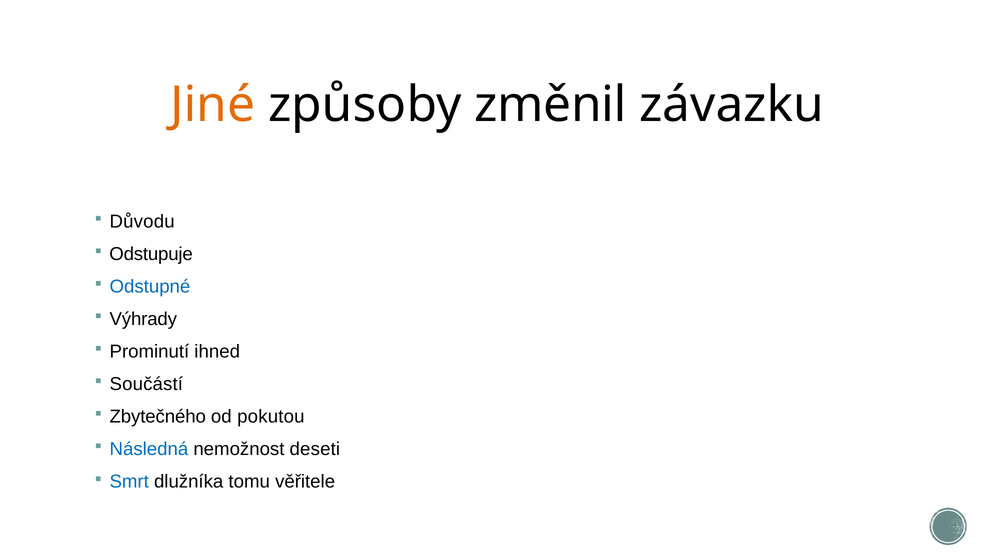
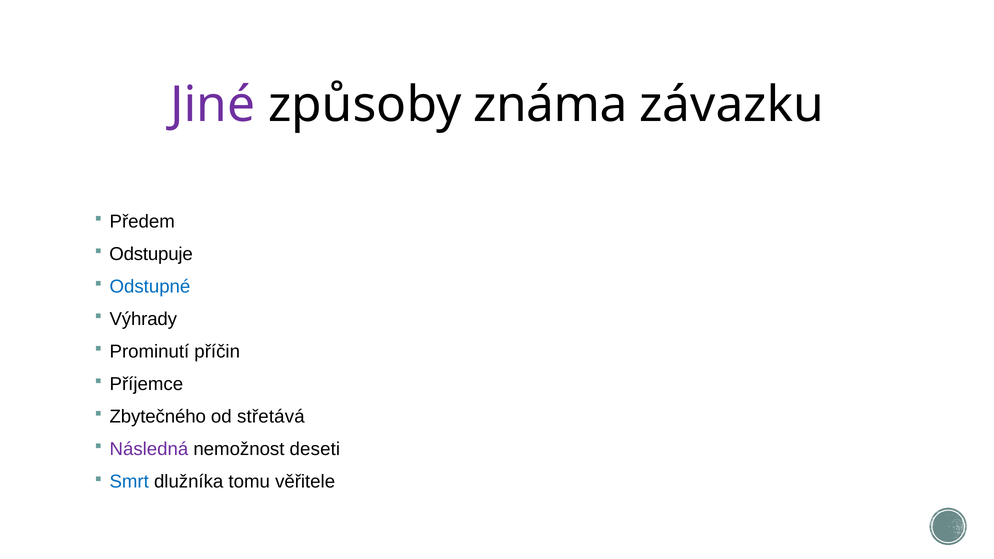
Jiné colour: orange -> purple
změnil: změnil -> známa
Důvodu: Důvodu -> Předem
ihned: ihned -> příčin
Součástí: Součástí -> Příjemce
pokutou: pokutou -> střetává
Následná colour: blue -> purple
